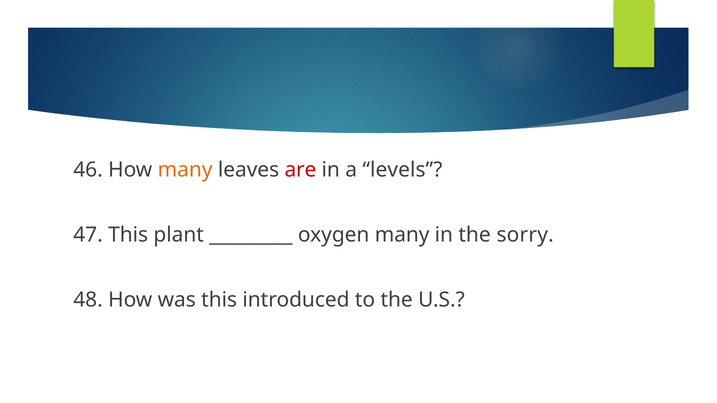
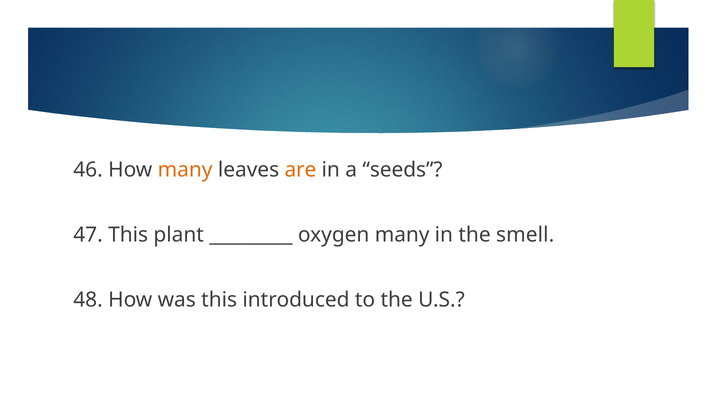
are colour: red -> orange
levels: levels -> seeds
sorry: sorry -> smell
